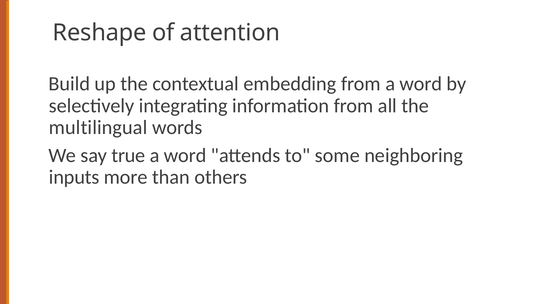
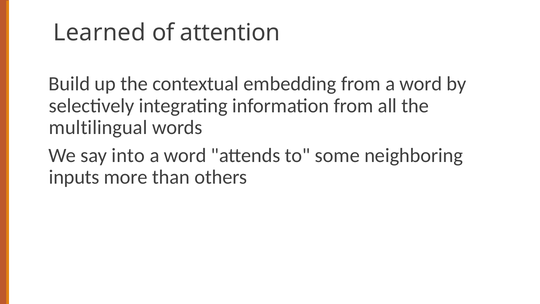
Reshape: Reshape -> Learned
true: true -> into
